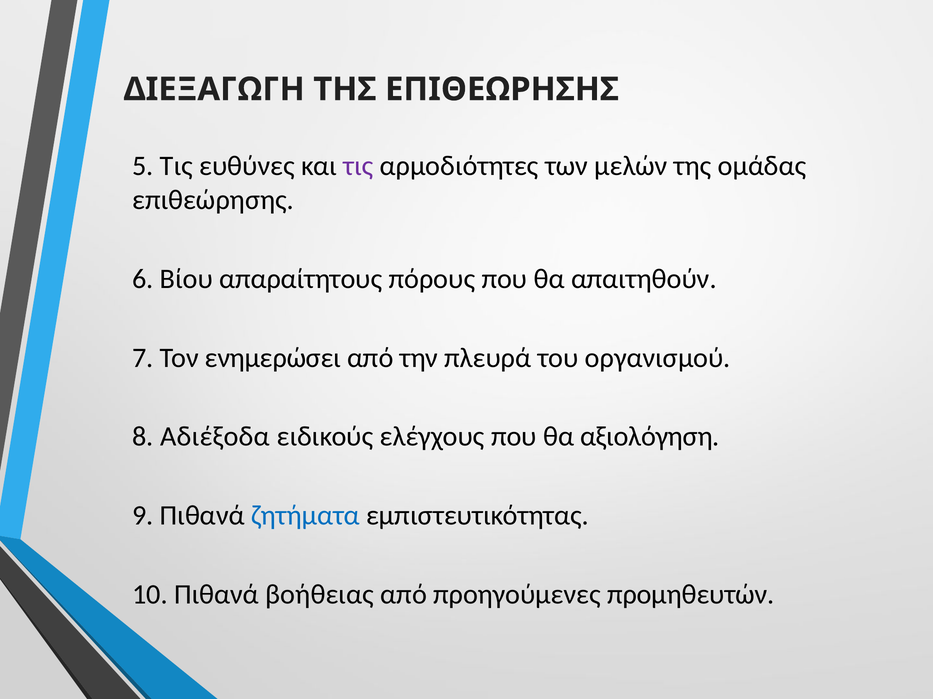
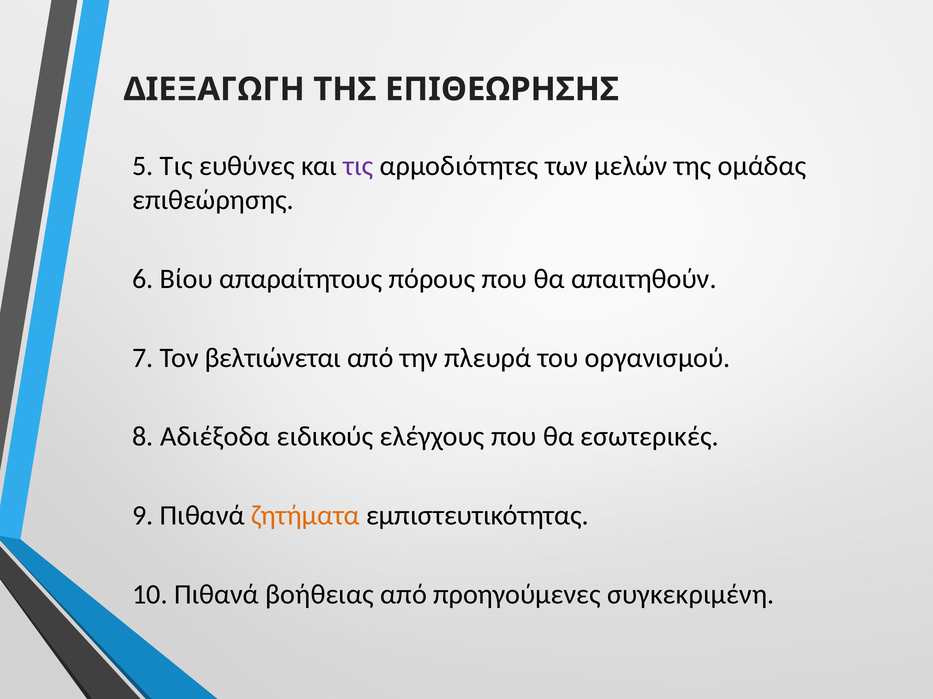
ενημερώσει: ενημερώσει -> βελτιώνεται
αξιολόγηση: αξιολόγηση -> εσωτερικές
ζητήματα colour: blue -> orange
προμηθευτών: προμηθευτών -> συγκεκριμένη
